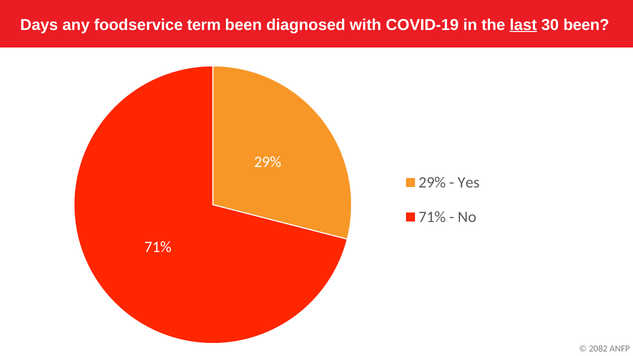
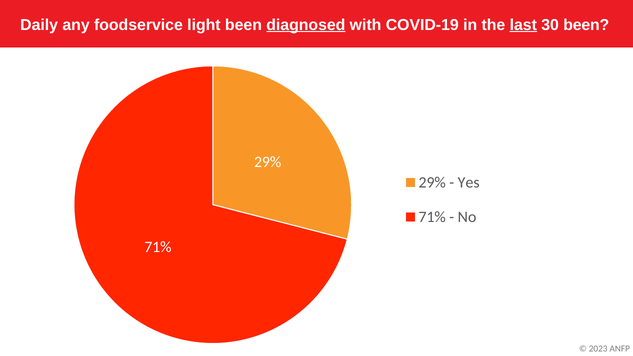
Days: Days -> Daily
term: term -> light
diagnosed underline: none -> present
2082: 2082 -> 2023
